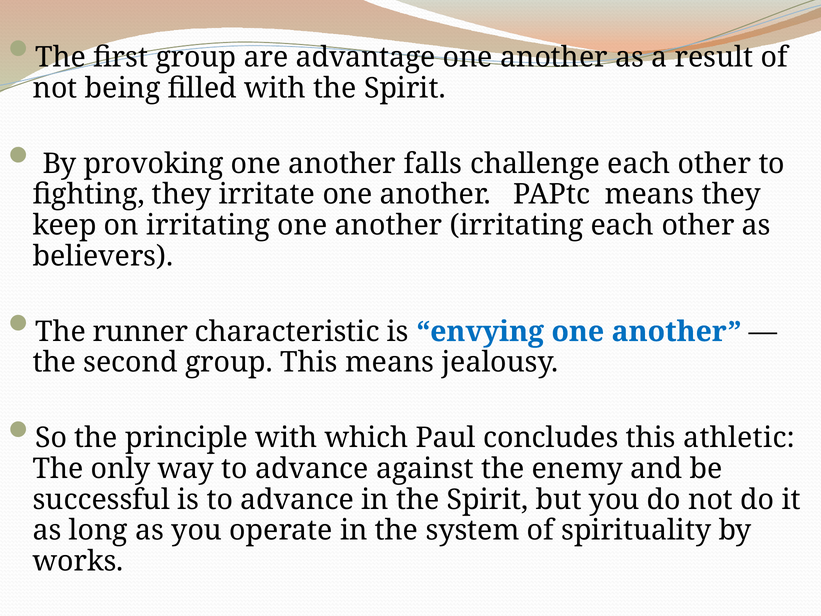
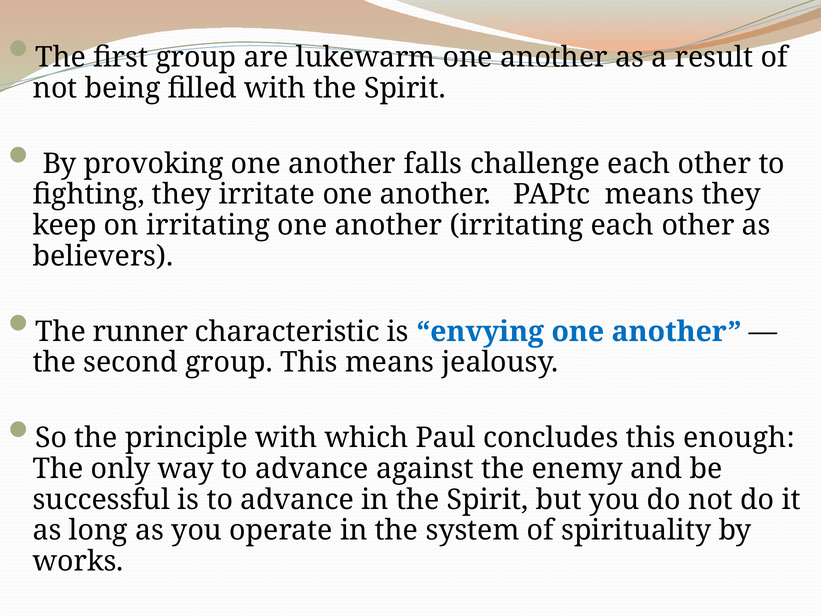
advantage: advantage -> lukewarm
athletic: athletic -> enough
